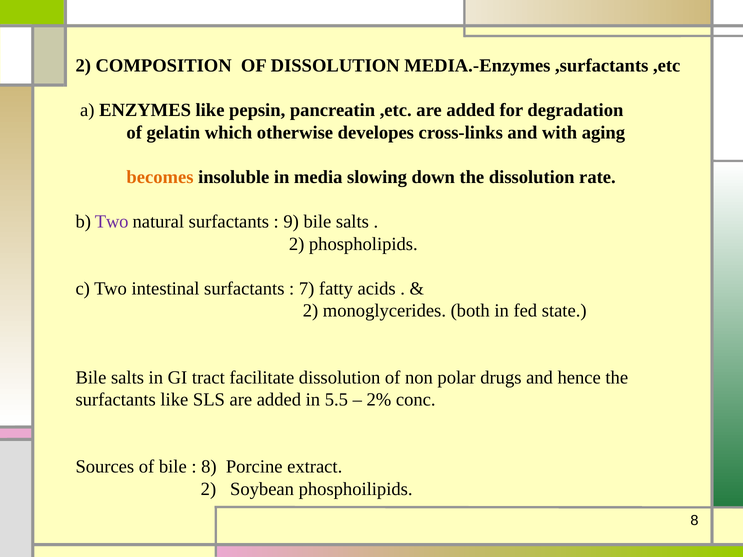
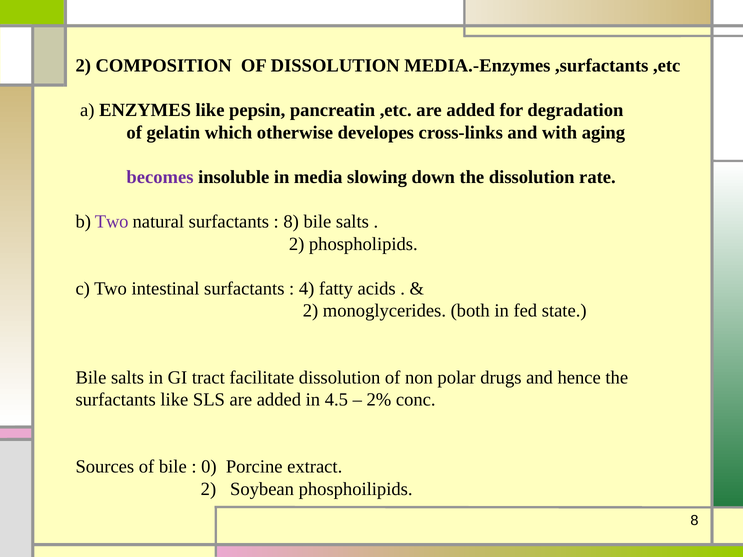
becomes colour: orange -> purple
9 at (291, 222): 9 -> 8
7: 7 -> 4
5.5: 5.5 -> 4.5
8 at (209, 467): 8 -> 0
